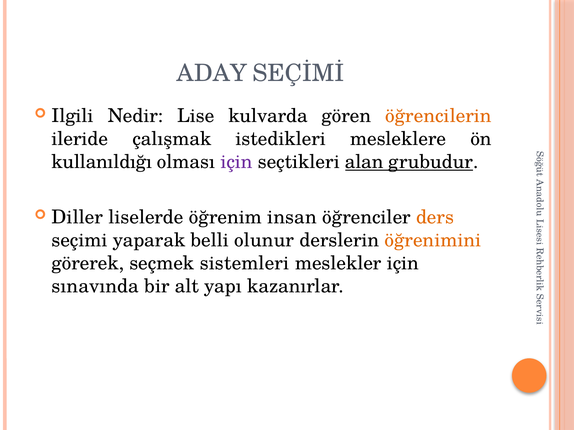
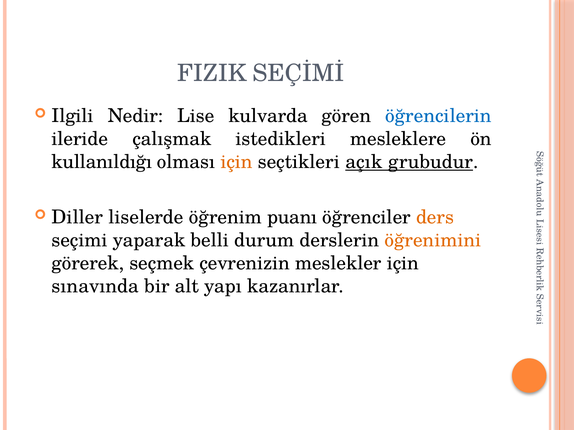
ADAY: ADAY -> FIZIK
öğrencilerin colour: orange -> blue
için at (236, 162) colour: purple -> orange
alan: alan -> açık
insan: insan -> puanı
olunur: olunur -> durum
sistemleri: sistemleri -> çevrenizin
